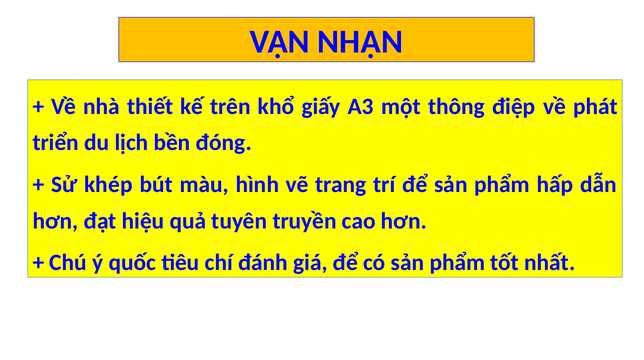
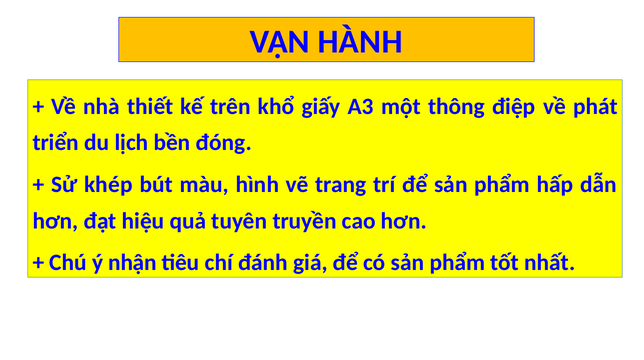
NHẬN: NHẬN -> HÀNH
quốc: quốc -> nhận
